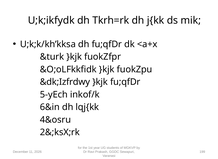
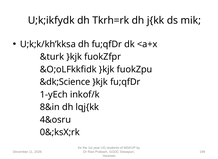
&dk;Izfrdwy: &dk;Izfrdwy -> &dk;Science
5-yEch: 5-yEch -> 1-yEch
6&in: 6&in -> 8&in
2&;ksX;rk: 2&;ksX;rk -> 0&;ksX;rk
